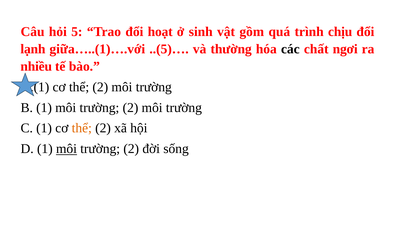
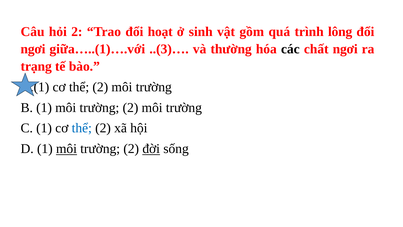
hỏi 5: 5 -> 2
chịu: chịu -> lông
lạnh at (33, 49): lạnh -> ngơi
..(5)…: ..(5)… -> ..(3)…
nhiều: nhiều -> trạng
thể at (82, 128) colour: orange -> blue
đời underline: none -> present
